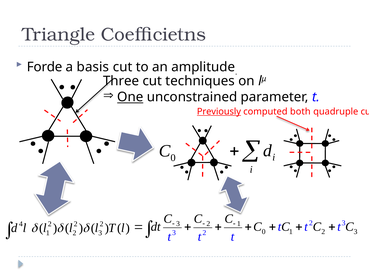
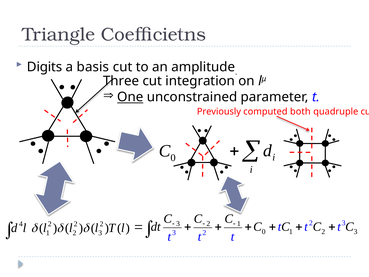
Forde: Forde -> Digits
techniques: techniques -> integration
Previously underline: present -> none
